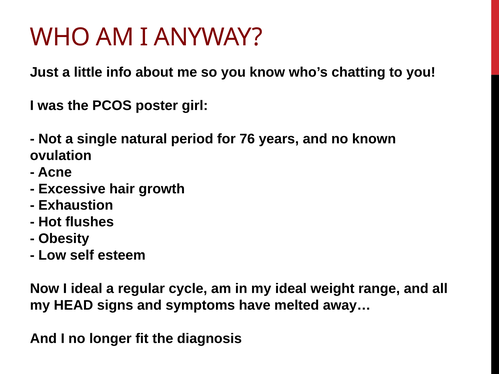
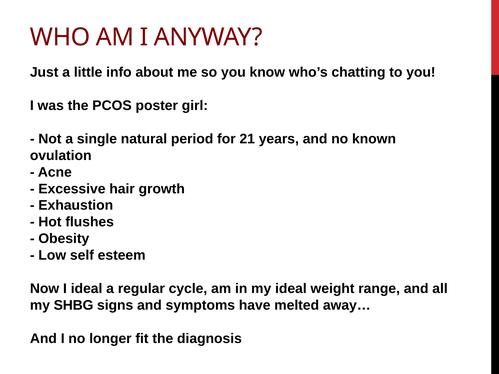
76: 76 -> 21
HEAD: HEAD -> SHBG
